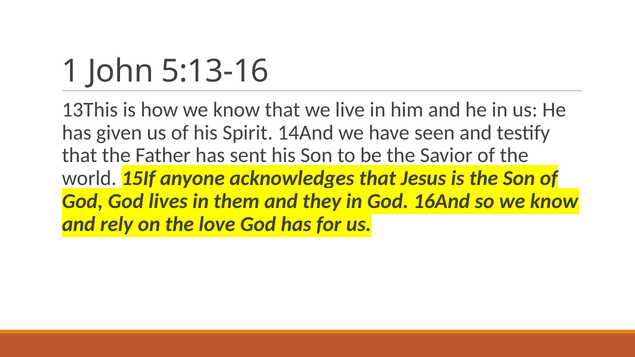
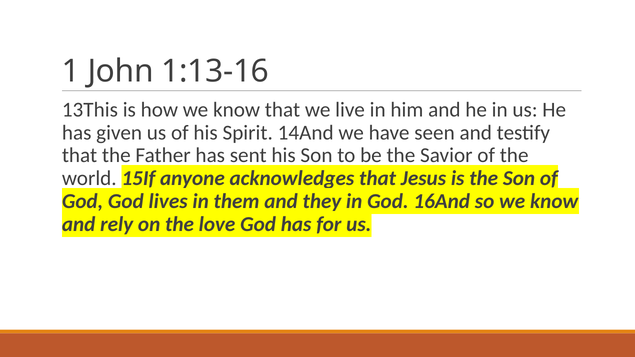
5:13-16: 5:13-16 -> 1:13-16
